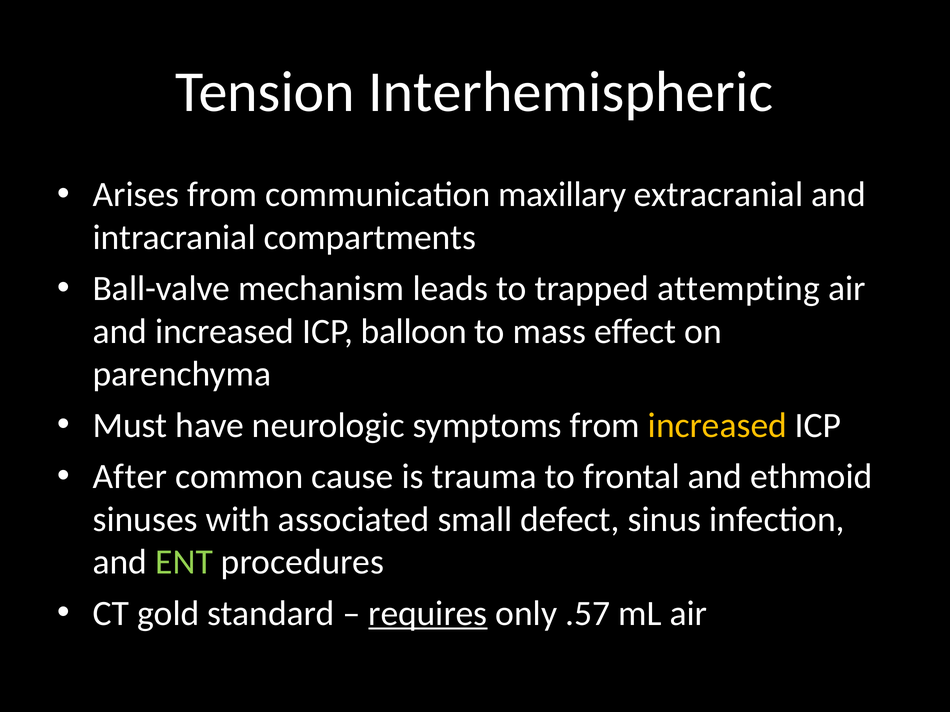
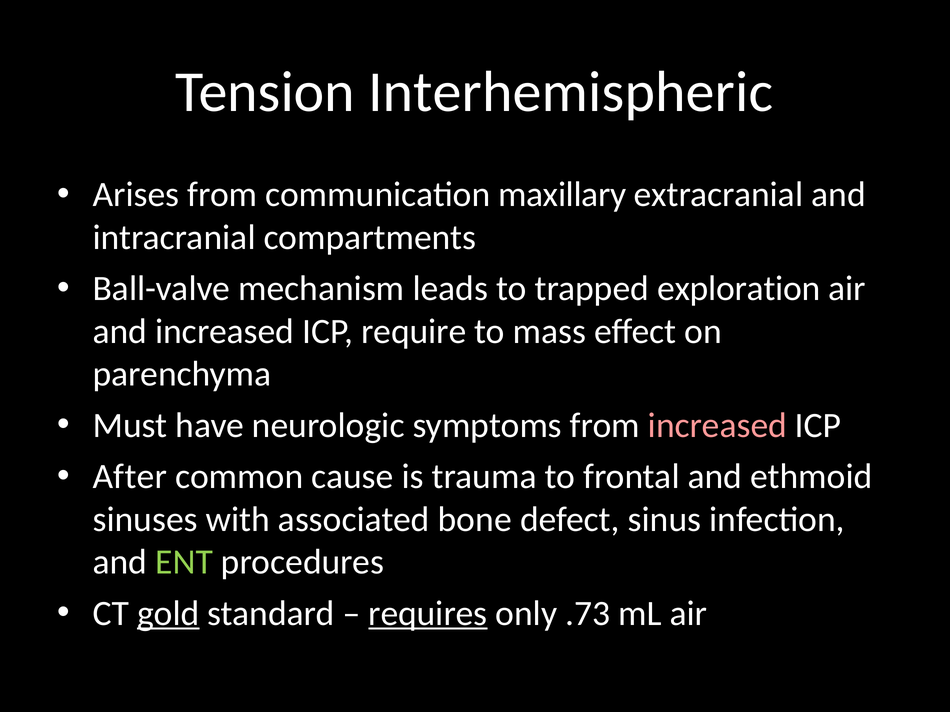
attempting: attempting -> exploration
balloon: balloon -> require
increased at (717, 426) colour: yellow -> pink
small: small -> bone
gold underline: none -> present
.57: .57 -> .73
